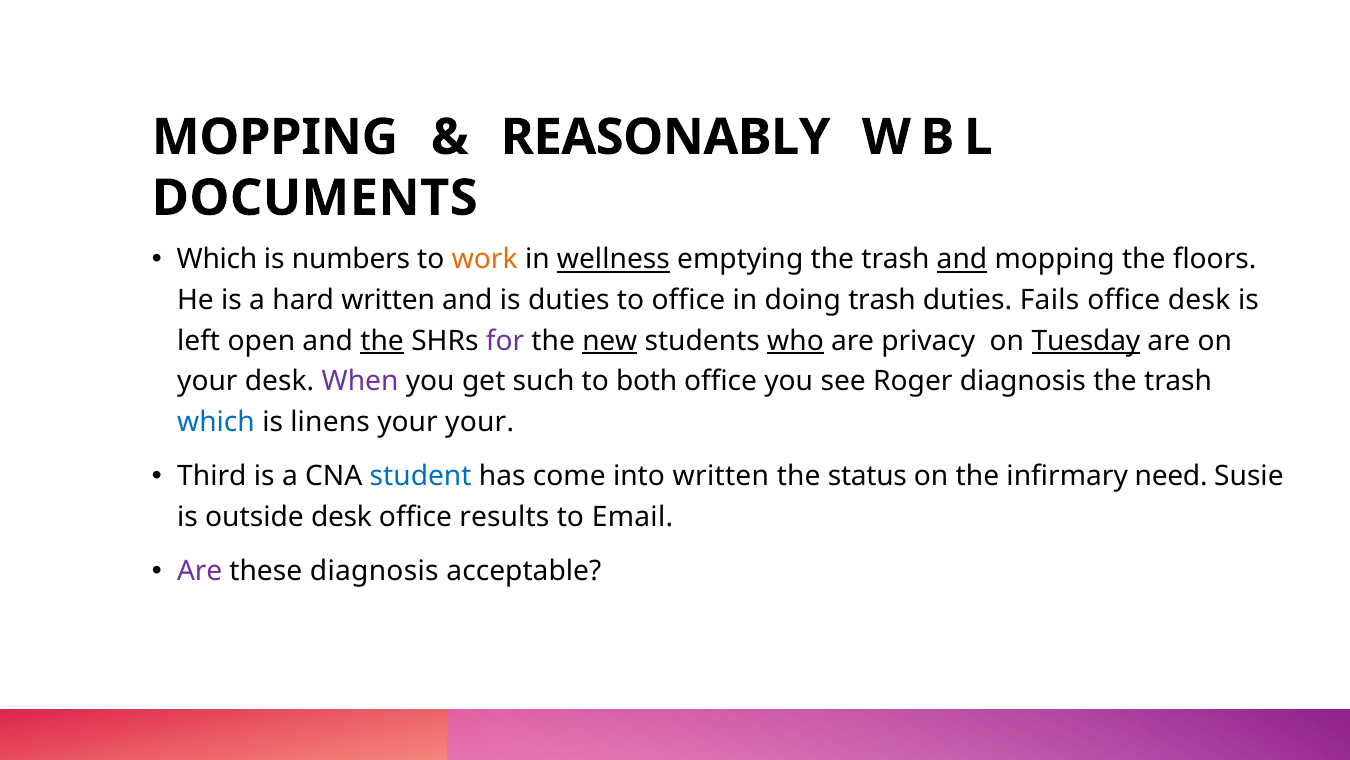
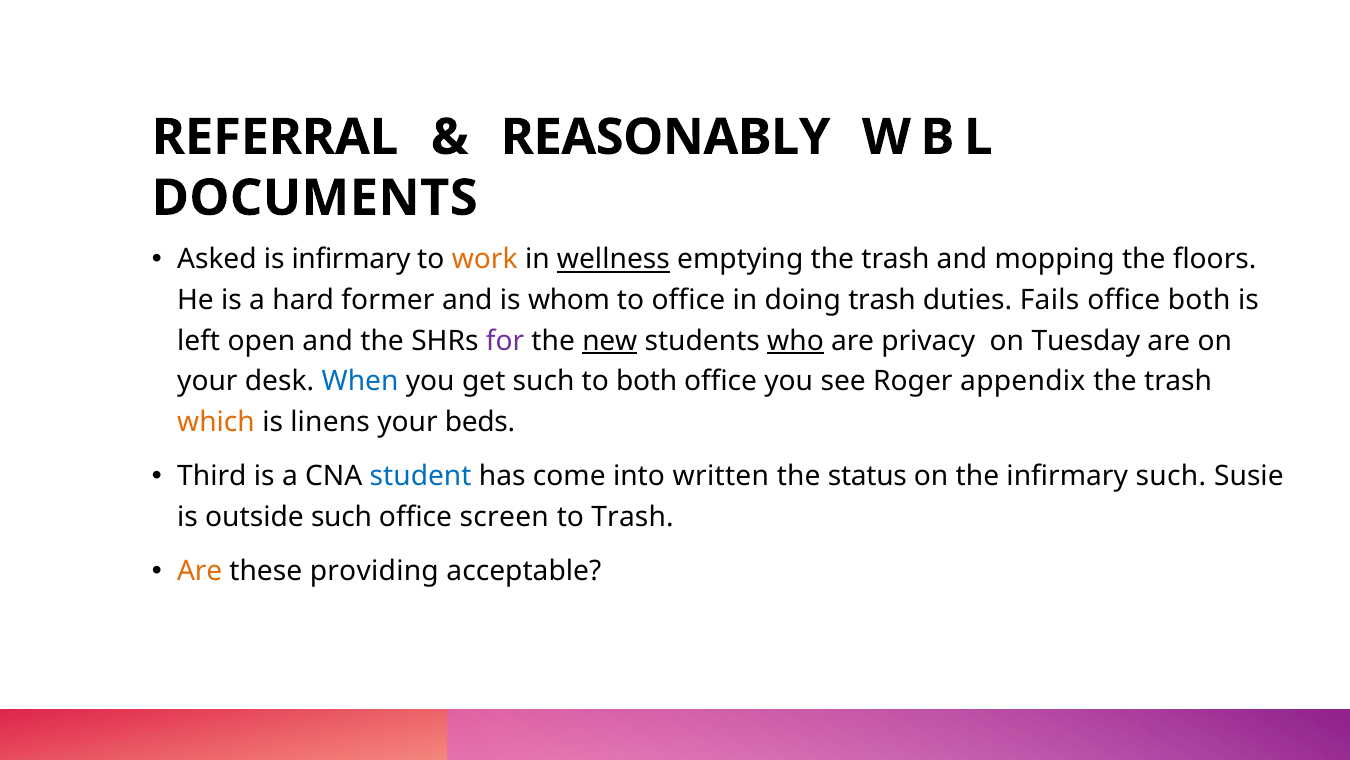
MOPPING at (275, 137): MOPPING -> REFERRAL
Which at (217, 259): Which -> Asked
is numbers: numbers -> infirmary
and at (962, 259) underline: present -> none
hard written: written -> former
is duties: duties -> whom
office desk: desk -> both
the at (382, 340) underline: present -> none
Tuesday underline: present -> none
When colour: purple -> blue
Roger diagnosis: diagnosis -> appendix
which at (216, 421) colour: blue -> orange
your your: your -> beds
infirmary need: need -> such
outside desk: desk -> such
results: results -> screen
to Email: Email -> Trash
Are at (200, 571) colour: purple -> orange
these diagnosis: diagnosis -> providing
